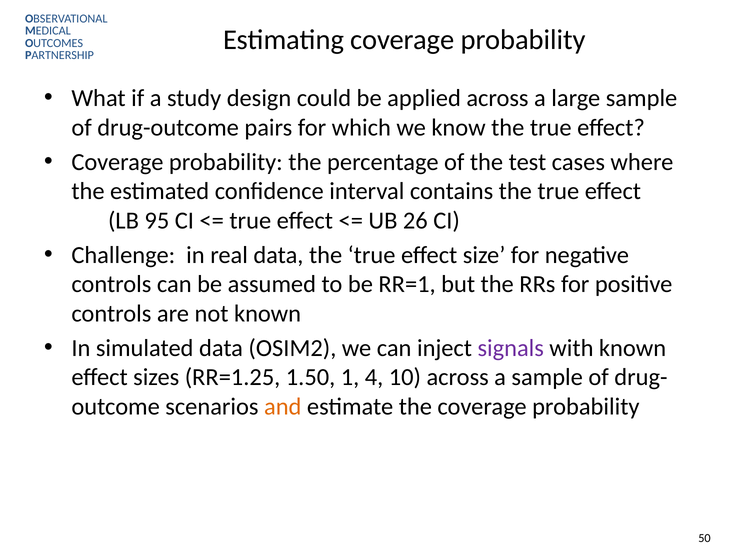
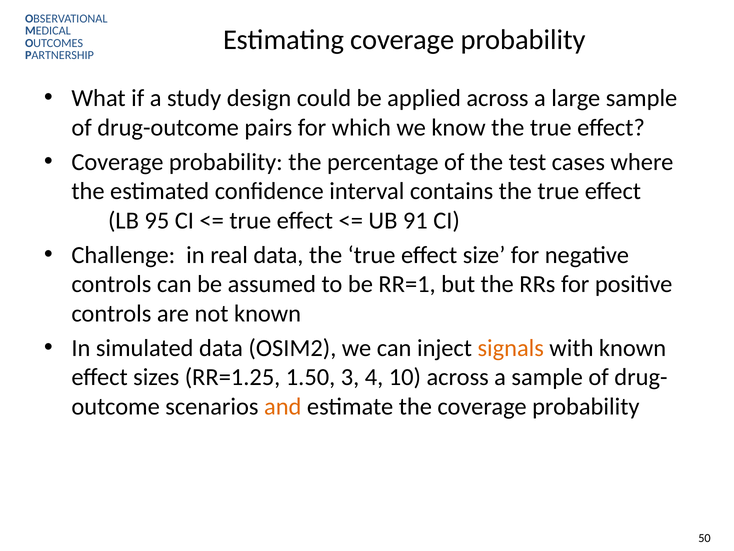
26: 26 -> 91
signals colour: purple -> orange
1: 1 -> 3
